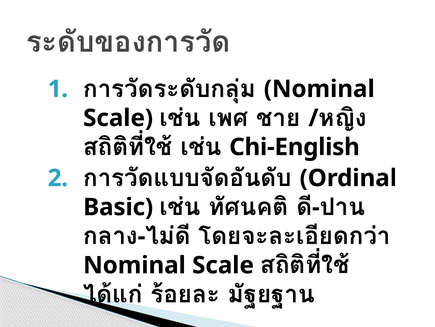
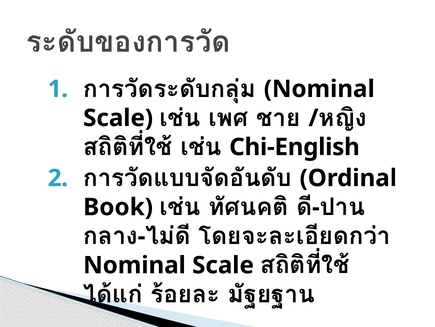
Basic: Basic -> Book
